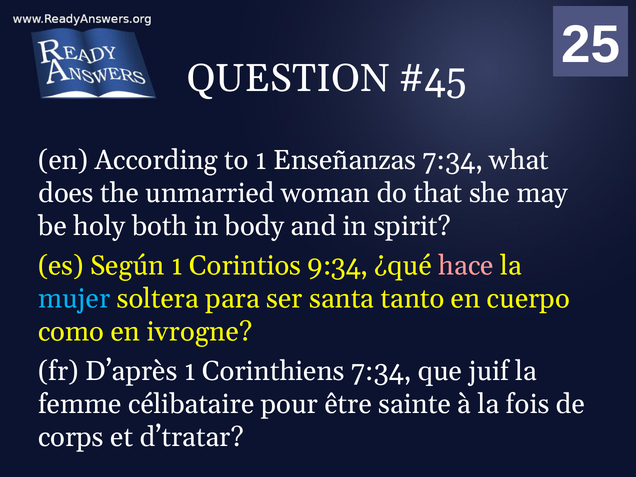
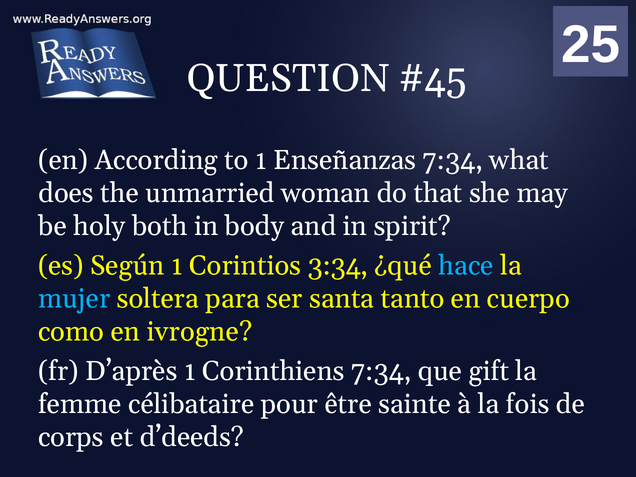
9:34: 9:34 -> 3:34
hace colour: pink -> light blue
juif: juif -> gift
d’tratar: d’tratar -> d’deeds
